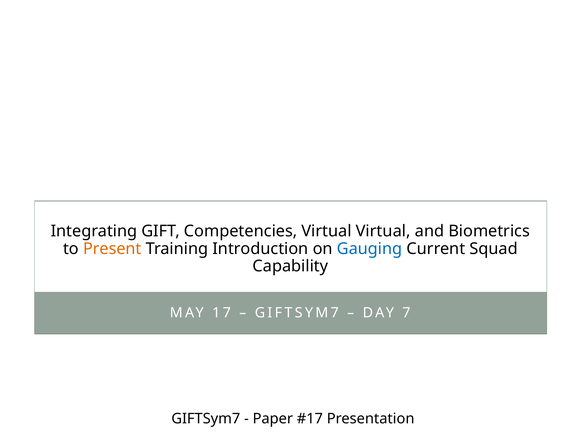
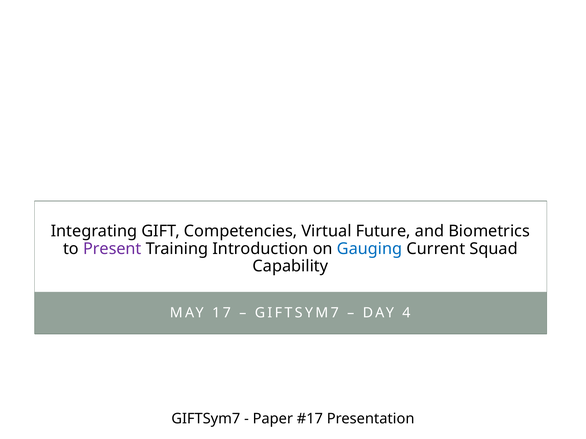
Virtual Virtual: Virtual -> Future
Present colour: orange -> purple
7: 7 -> 4
